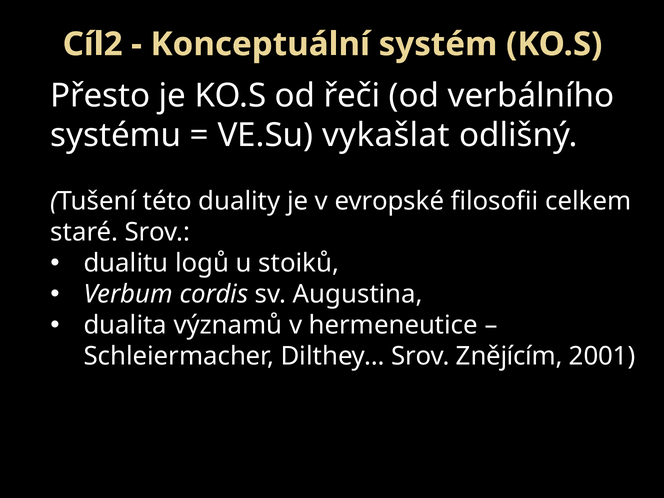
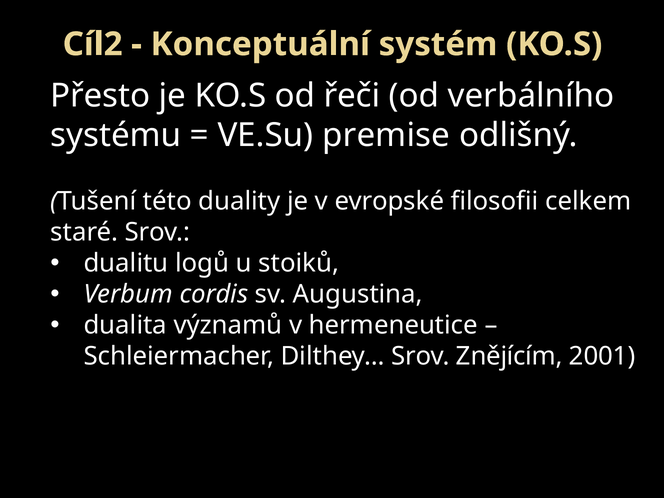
vykašlat: vykašlat -> premise
